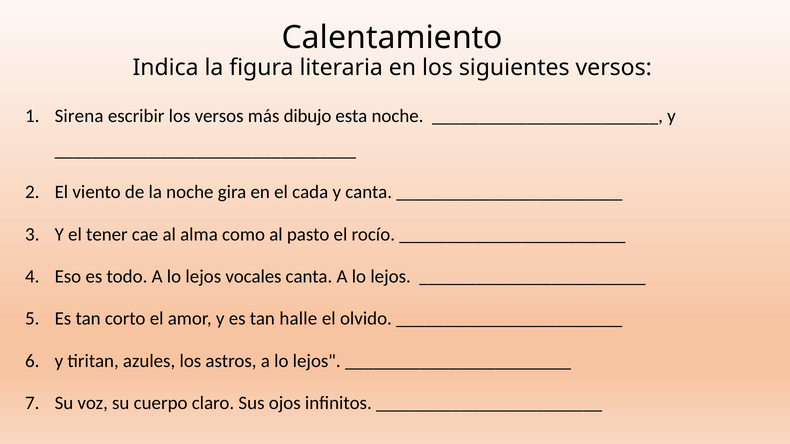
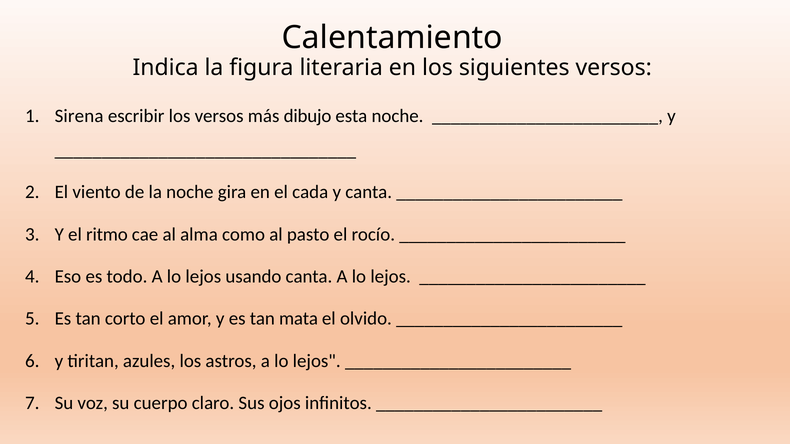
tener: tener -> ritmo
vocales: vocales -> usando
halle: halle -> mata
